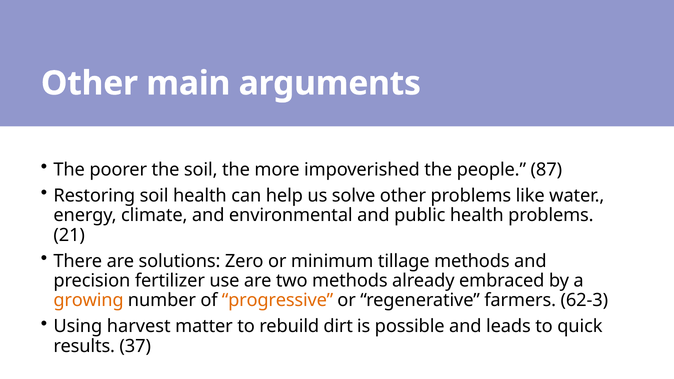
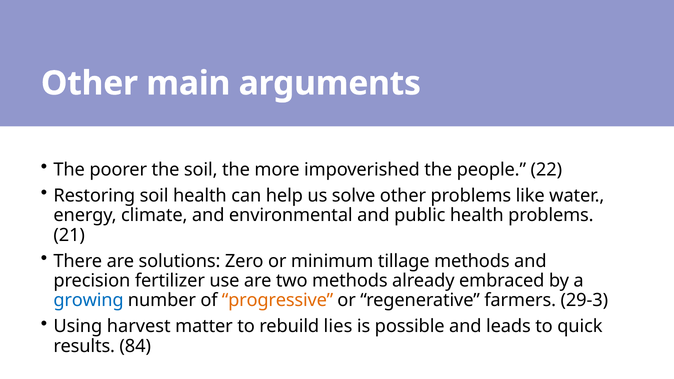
87: 87 -> 22
growing colour: orange -> blue
62-3: 62-3 -> 29-3
dirt: dirt -> lies
37: 37 -> 84
